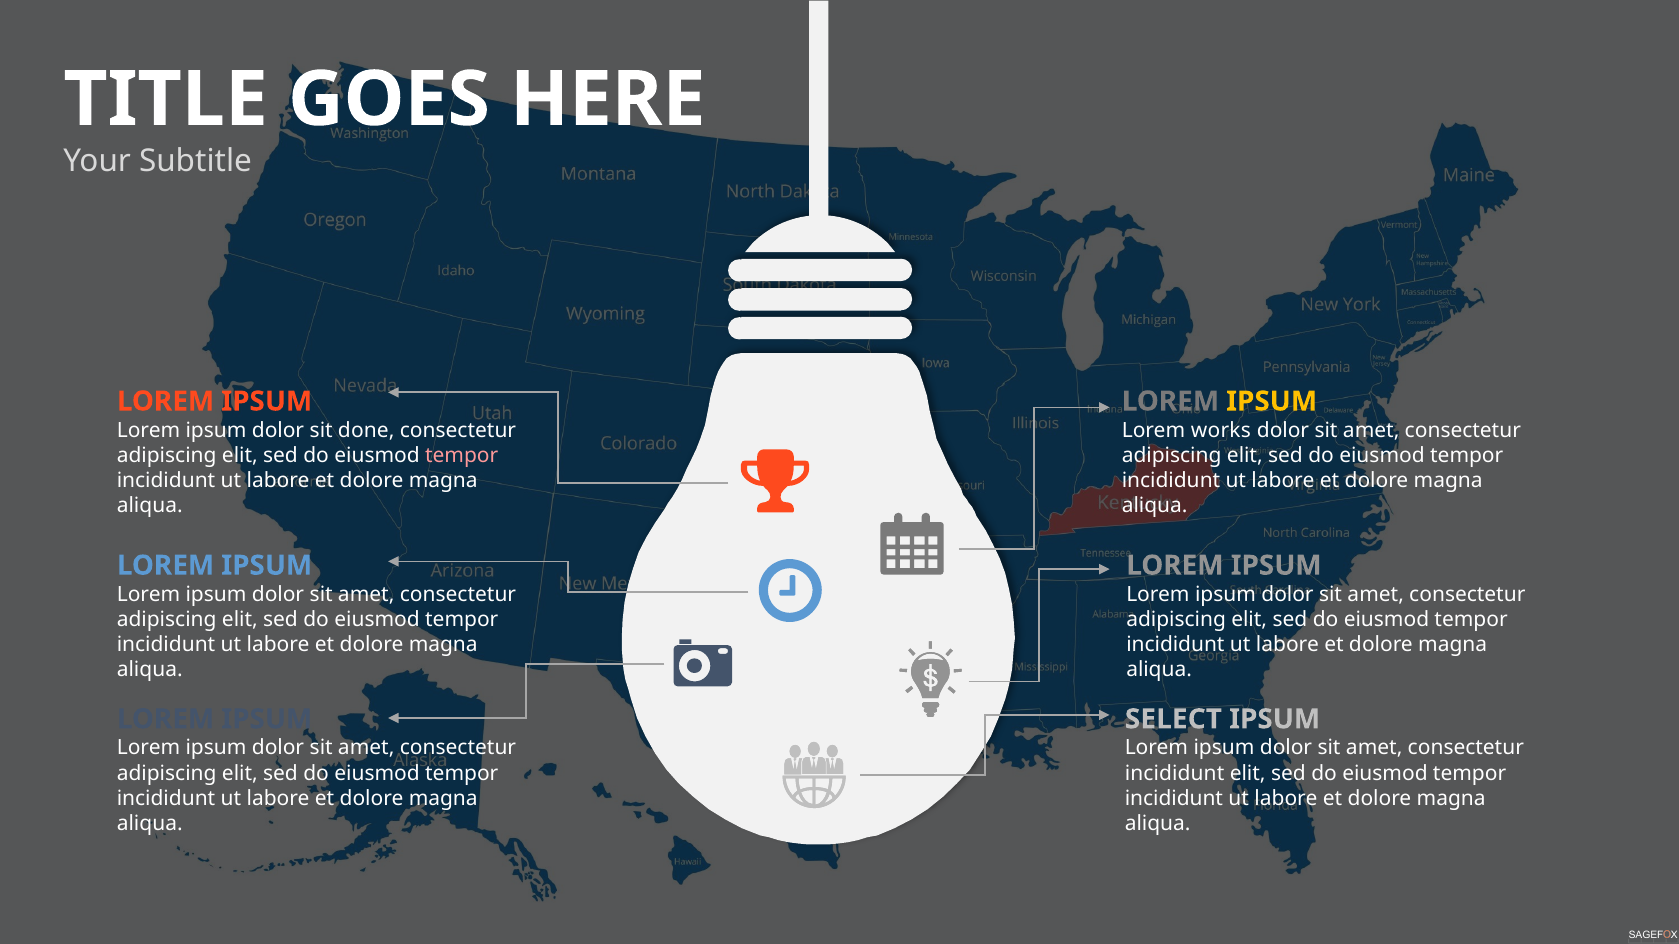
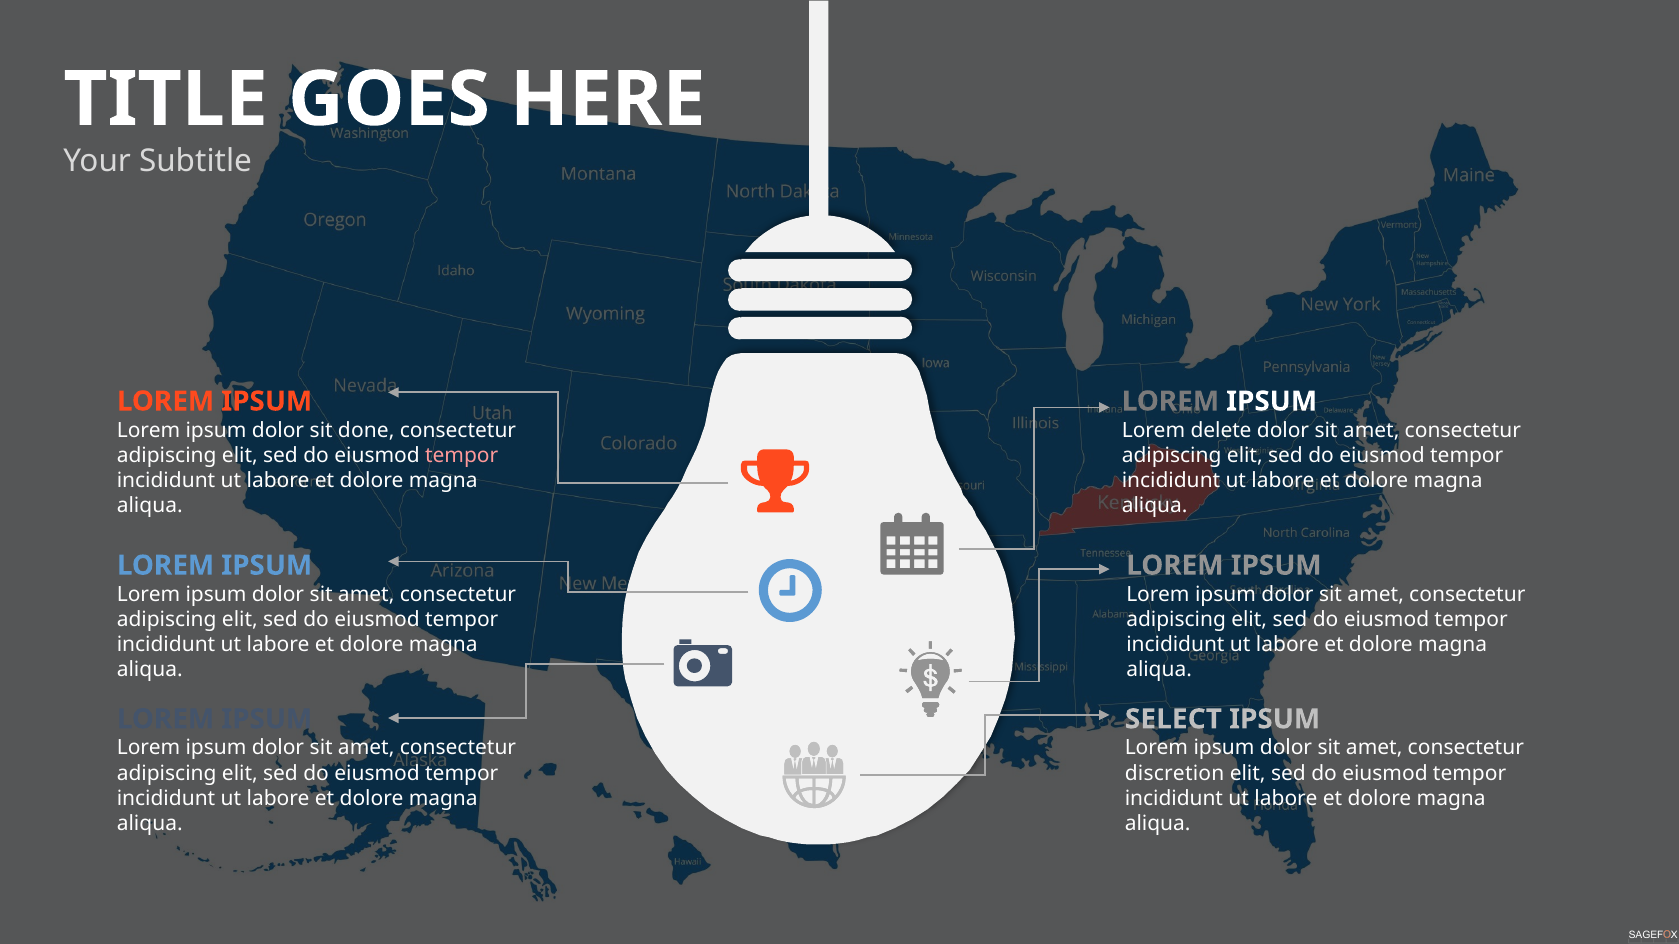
IPSUM at (1272, 401) colour: yellow -> white
works: works -> delete
incididunt at (1175, 774): incididunt -> discretion
